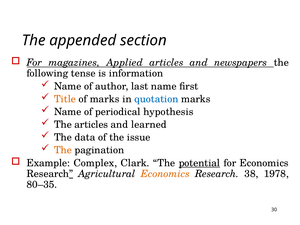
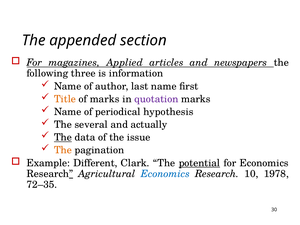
tense: tense -> three
quotation colour: blue -> purple
The articles: articles -> several
learned: learned -> actually
The at (63, 137) underline: none -> present
Complex: Complex -> Different
Economics at (165, 174) colour: orange -> blue
38: 38 -> 10
80–35: 80–35 -> 72–35
